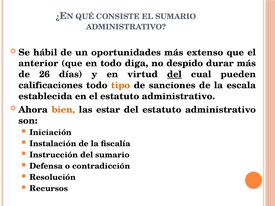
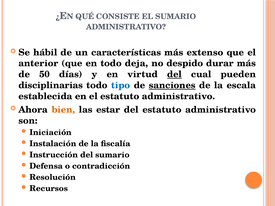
oportunidades: oportunidades -> características
diga: diga -> deja
26: 26 -> 50
calificaciones: calificaciones -> disciplinarias
tipo colour: orange -> blue
sanciones underline: none -> present
